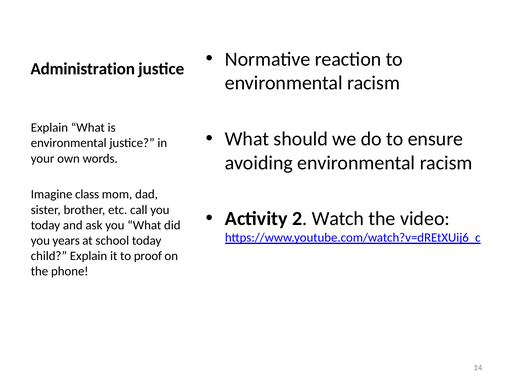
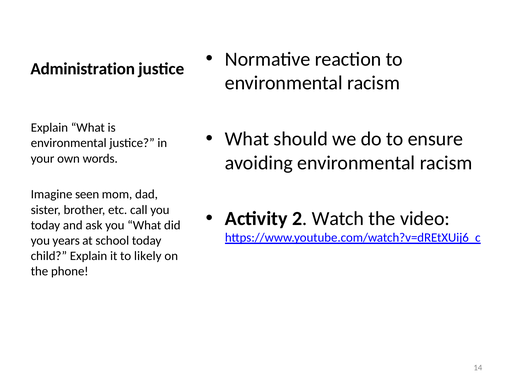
class: class -> seen
proof: proof -> likely
